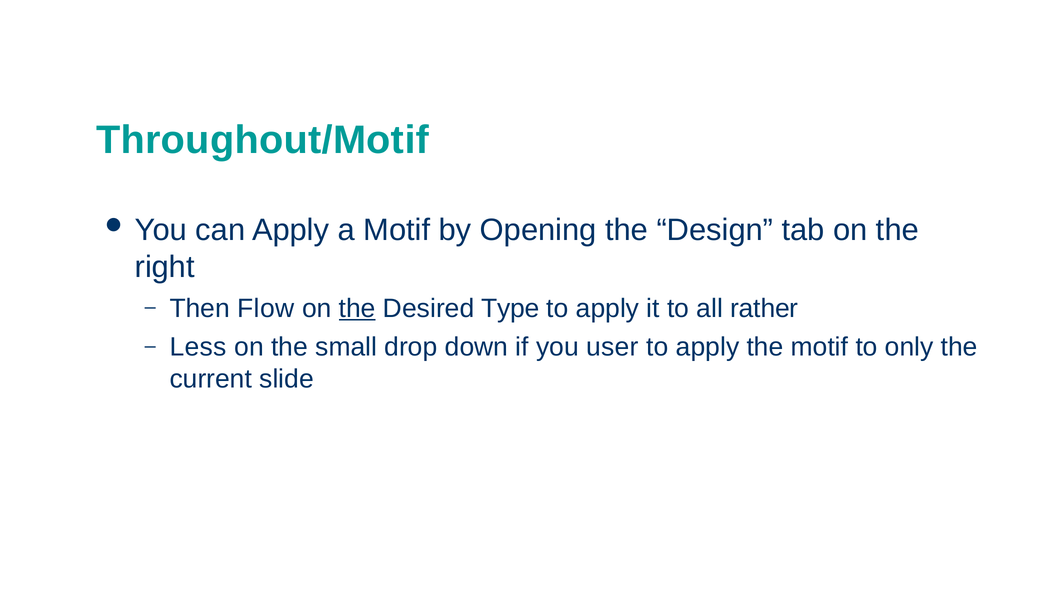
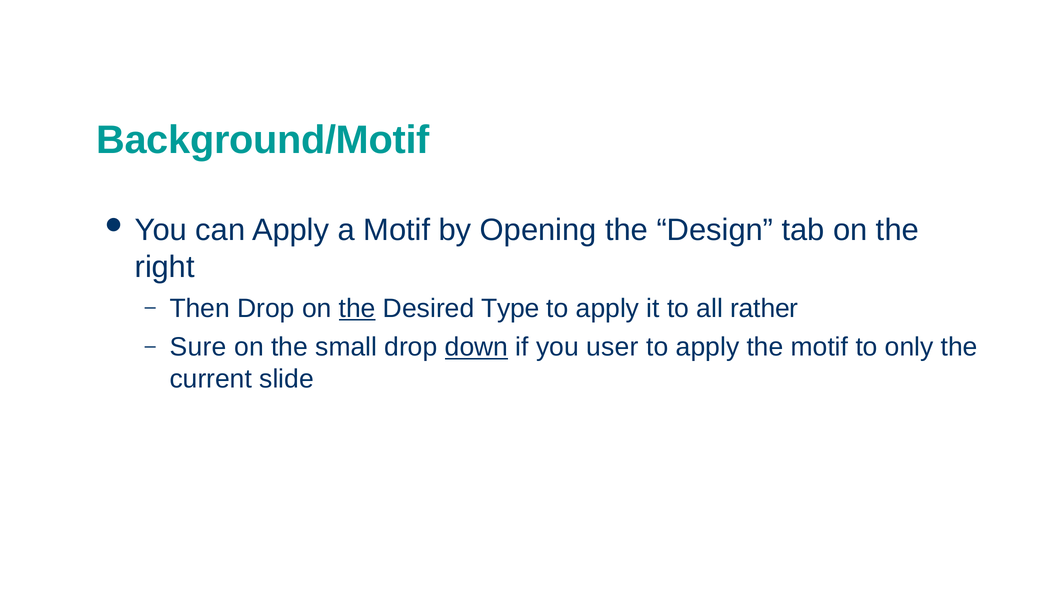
Throughout/Motif: Throughout/Motif -> Background/Motif
Then Flow: Flow -> Drop
Less: Less -> Sure
down underline: none -> present
